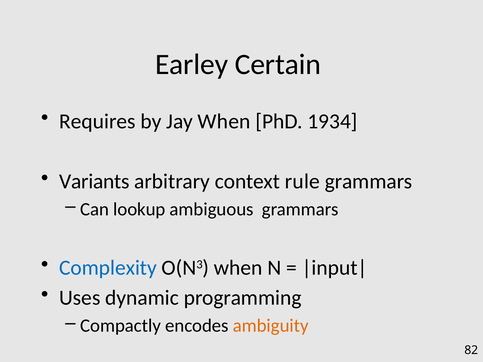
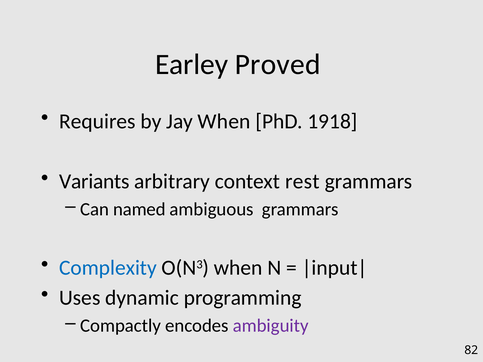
Certain: Certain -> Proved
1934: 1934 -> 1918
rule: rule -> rest
lookup: lookup -> named
ambiguity colour: orange -> purple
